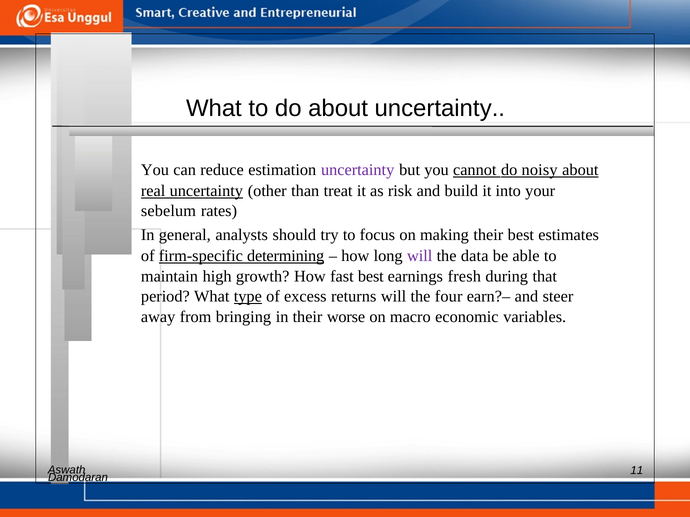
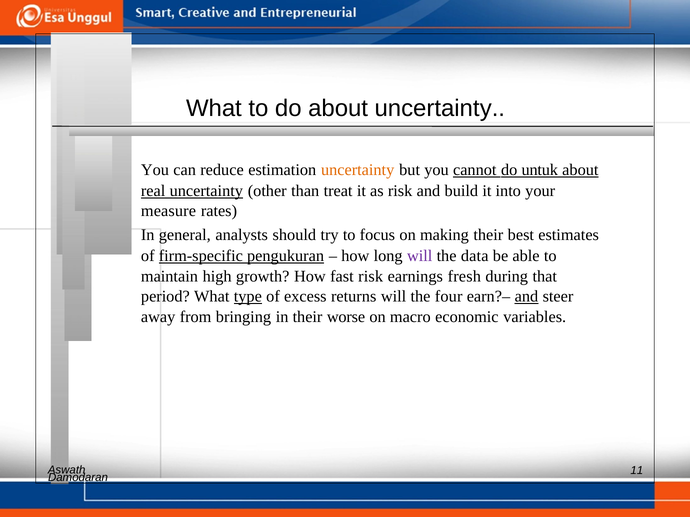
uncertainty at (358, 170) colour: purple -> orange
noisy: noisy -> untuk
sebelum: sebelum -> measure
determining: determining -> pengukuran
fast best: best -> risk
and at (526, 297) underline: none -> present
